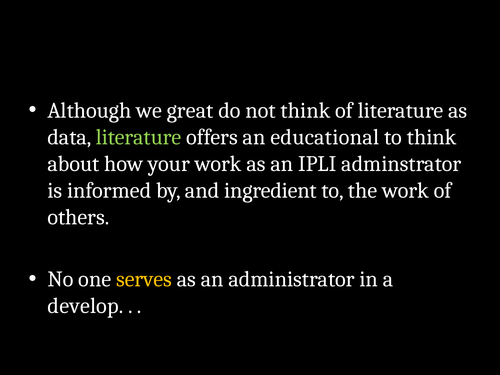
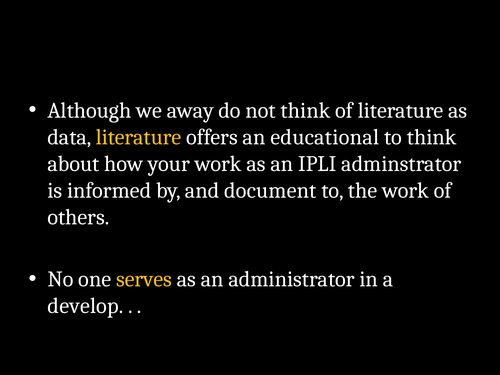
great: great -> away
literature at (139, 137) colour: light green -> yellow
ingredient: ingredient -> document
